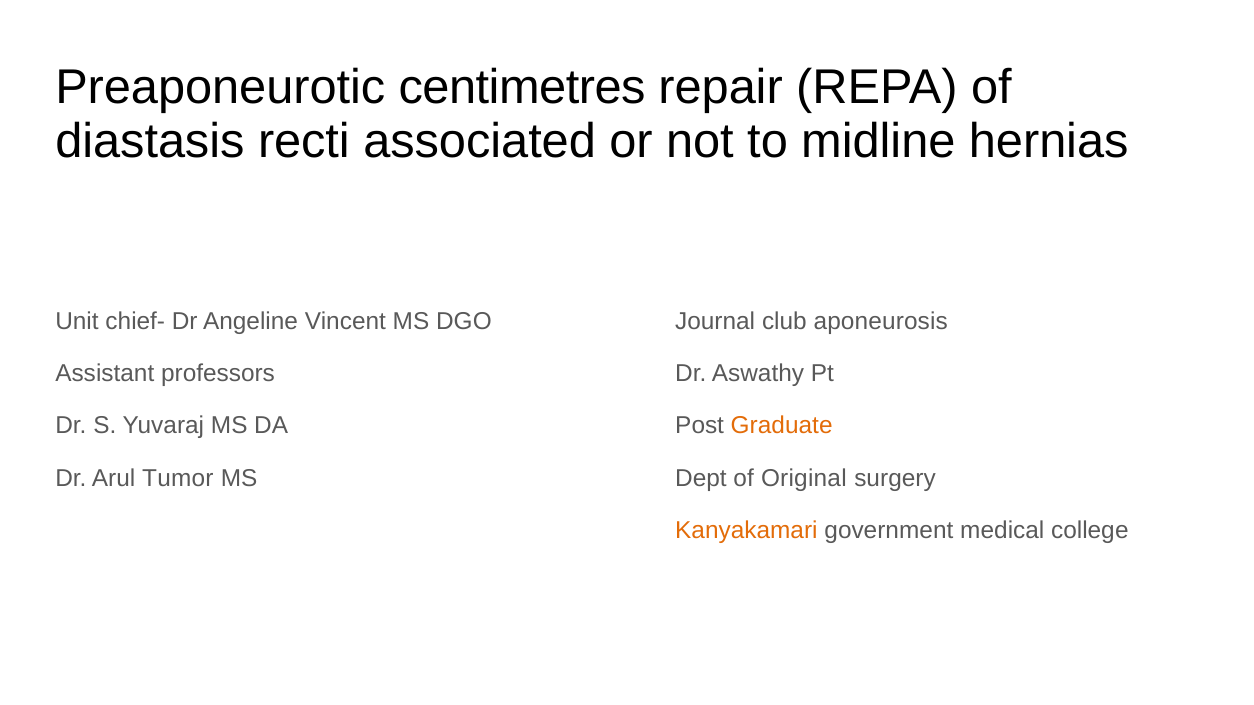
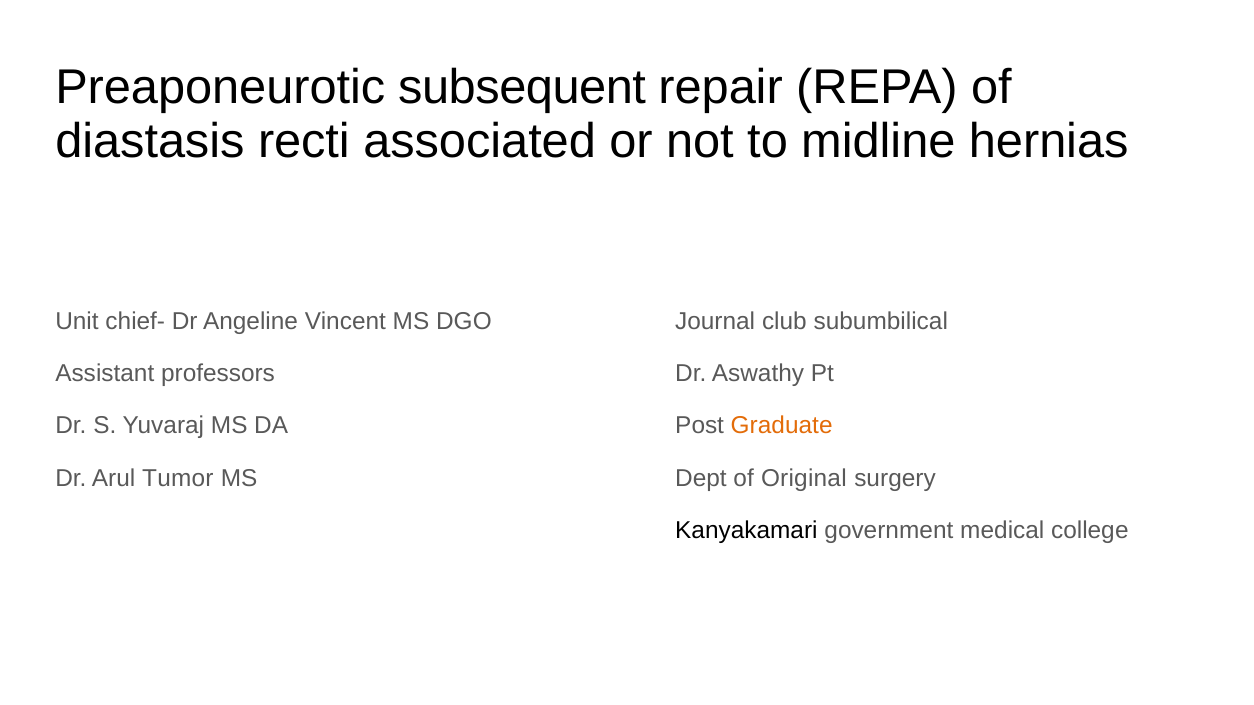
centimetres: centimetres -> subsequent
aponeurosis: aponeurosis -> subumbilical
Kanyakamari colour: orange -> black
